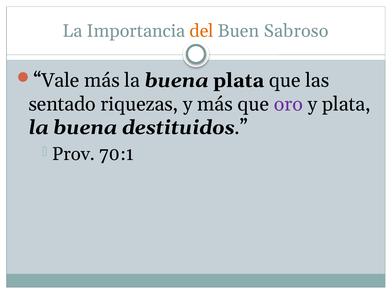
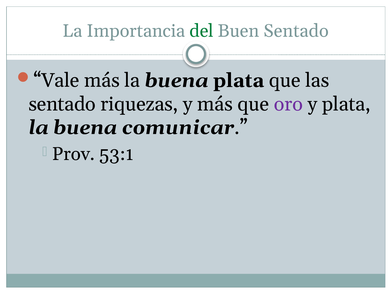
del colour: orange -> green
Buen Sabroso: Sabroso -> Sentado
destituidos: destituidos -> comunicar
70:1: 70:1 -> 53:1
